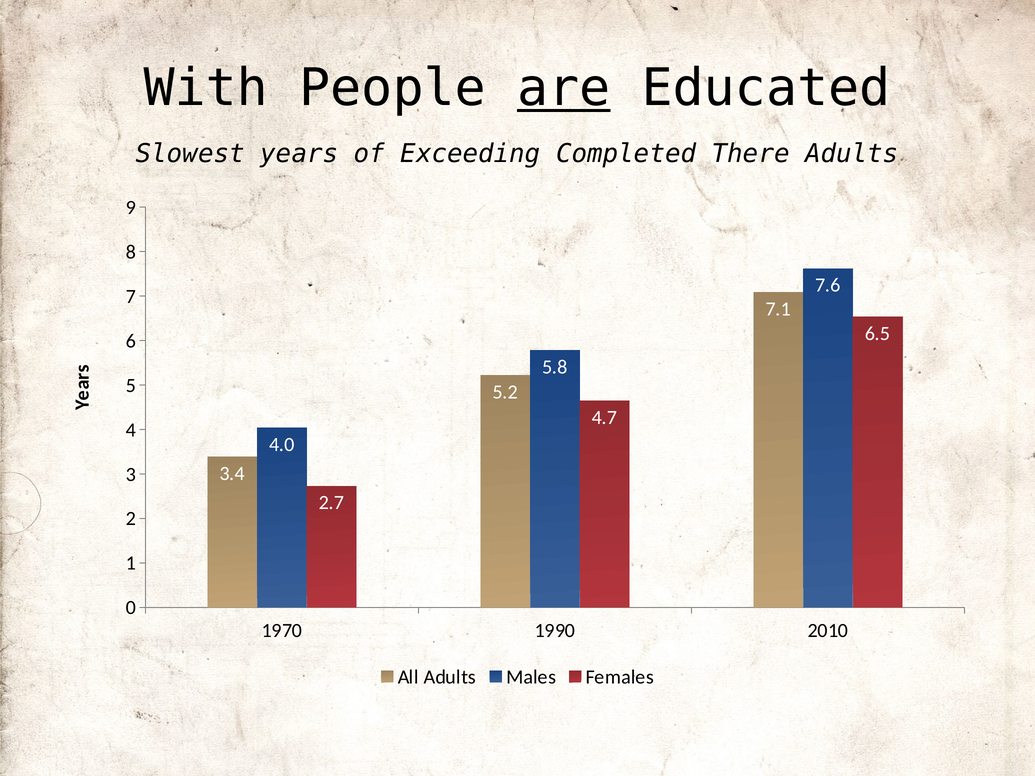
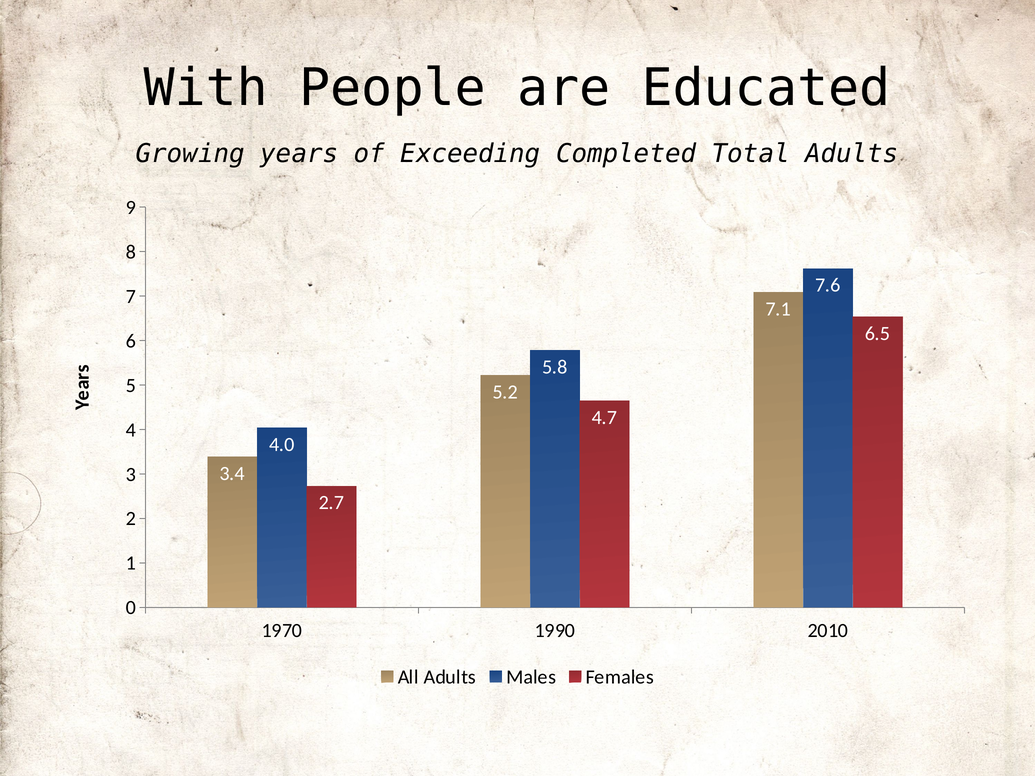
are underline: present -> none
Slowest: Slowest -> Growing
There: There -> Total
